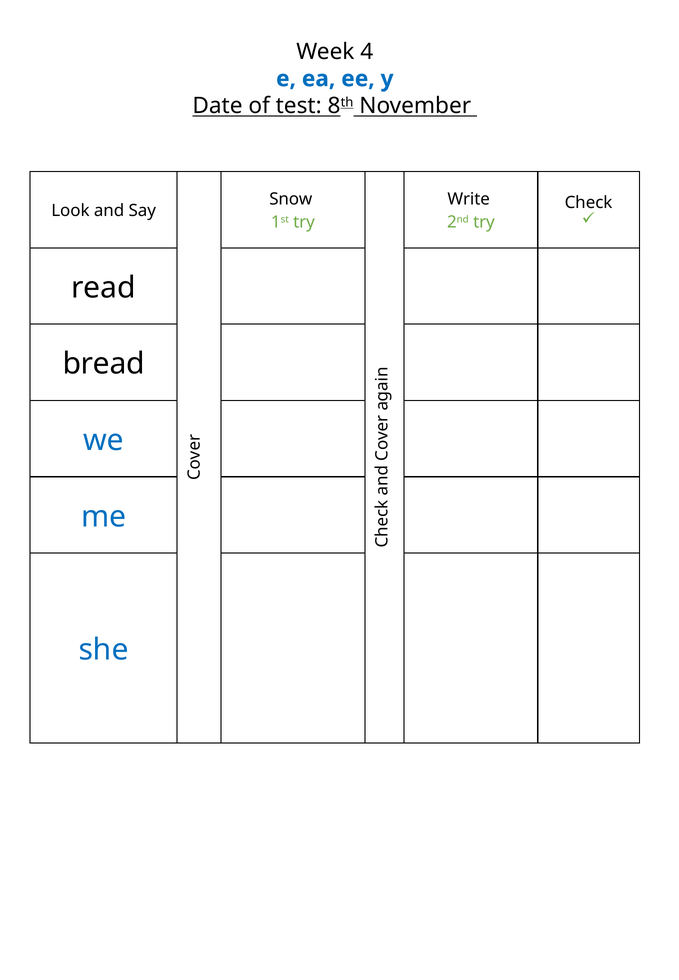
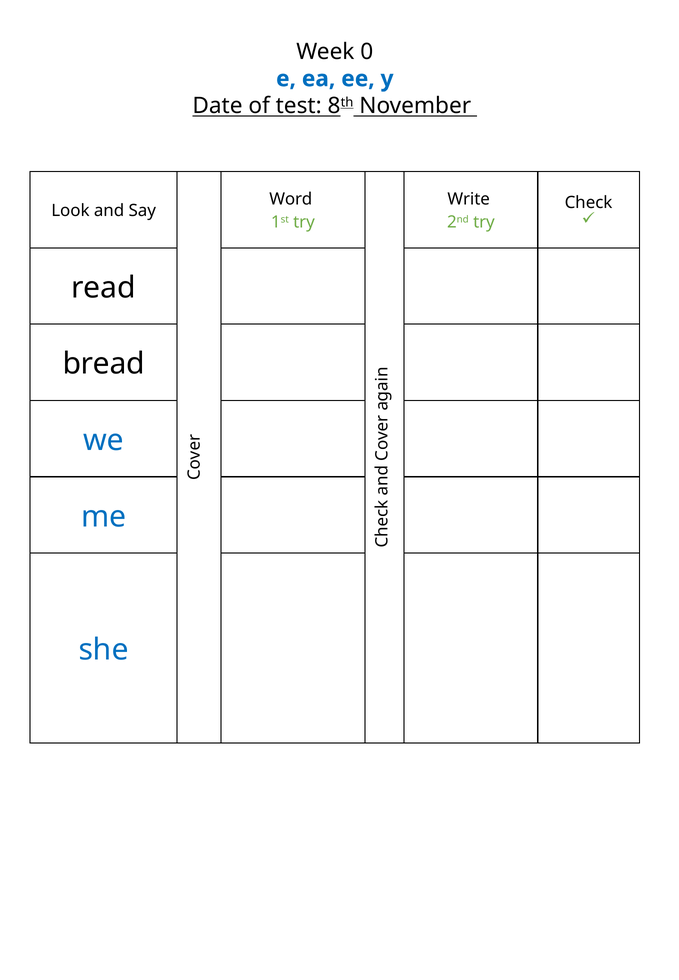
4: 4 -> 0
Snow: Snow -> Word
